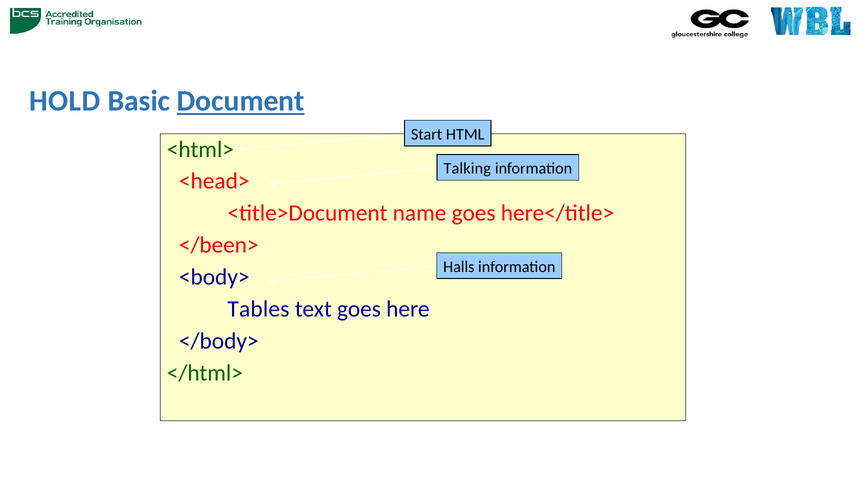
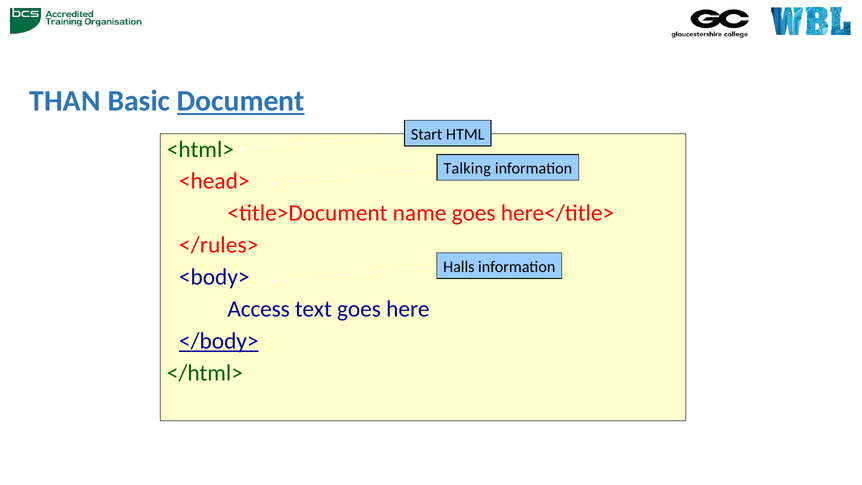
HOLD: HOLD -> THAN
</been>: </been> -> </rules>
Tables: Tables -> Access
</body> underline: none -> present
